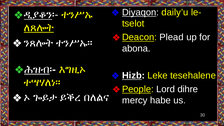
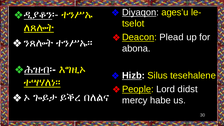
daily’u: daily’u -> ages’u
Leke: Leke -> Silus
ተሣሃለነ። underline: none -> present
dihre: dihre -> didst
